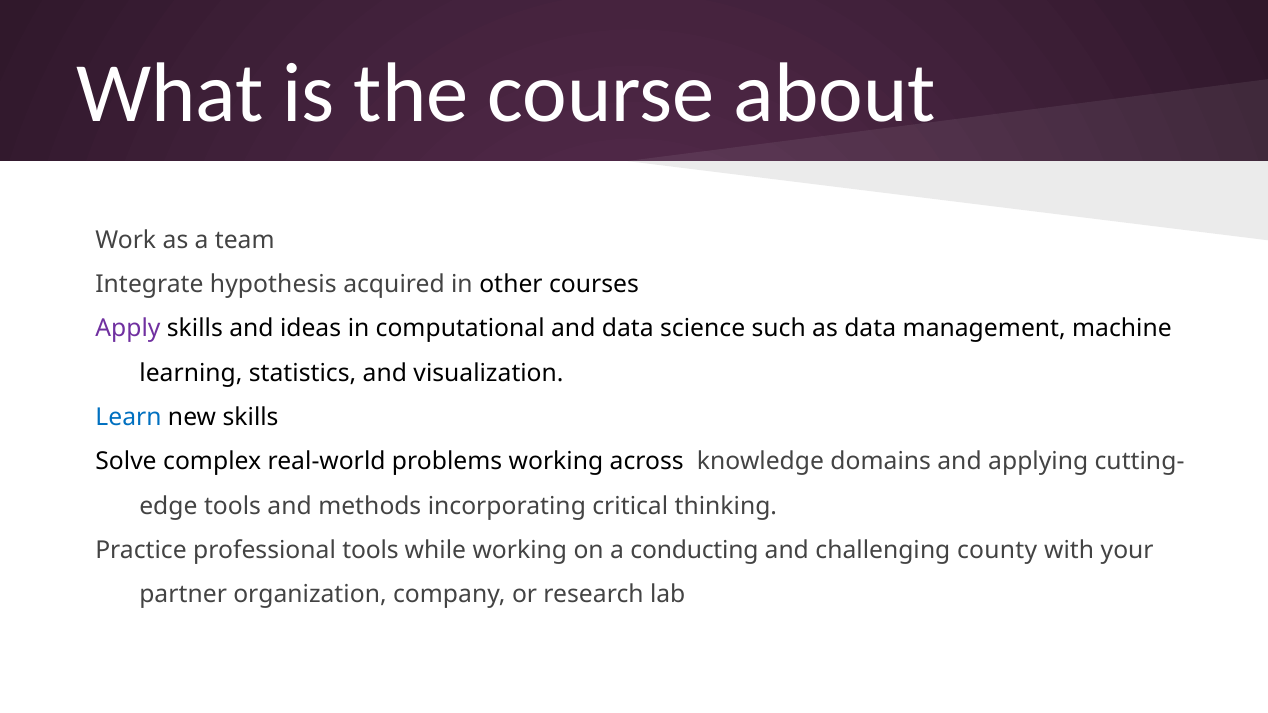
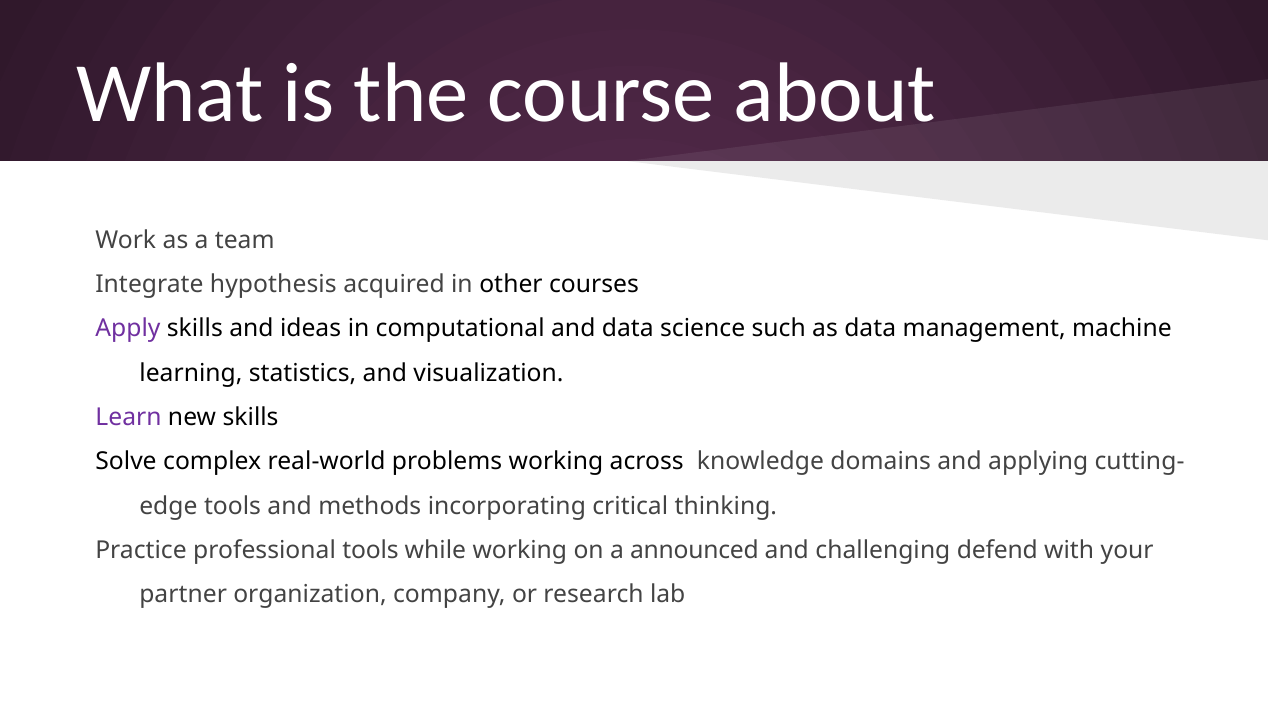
Learn colour: blue -> purple
conducting: conducting -> announced
county: county -> defend
